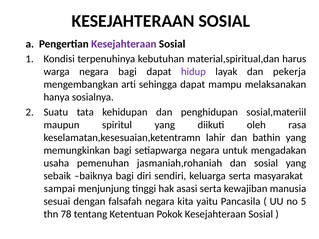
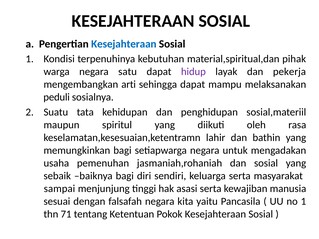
Kesejahteraan at (124, 44) colour: purple -> blue
harus: harus -> pihak
negara bagi: bagi -> satu
hanya: hanya -> peduli
no 5: 5 -> 1
78: 78 -> 71
